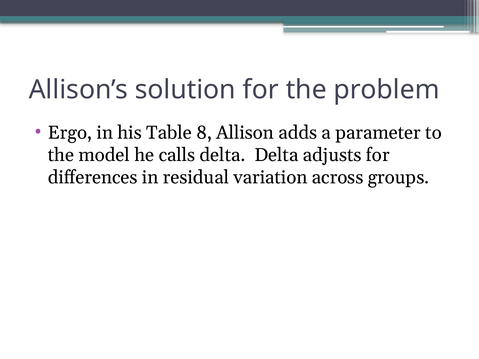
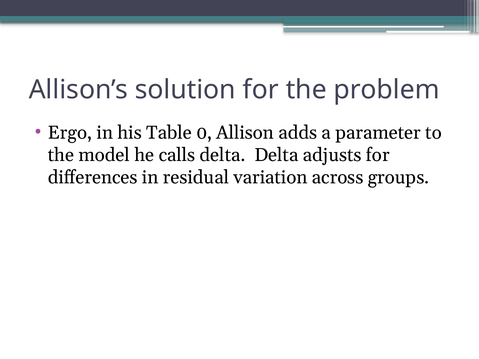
8: 8 -> 0
